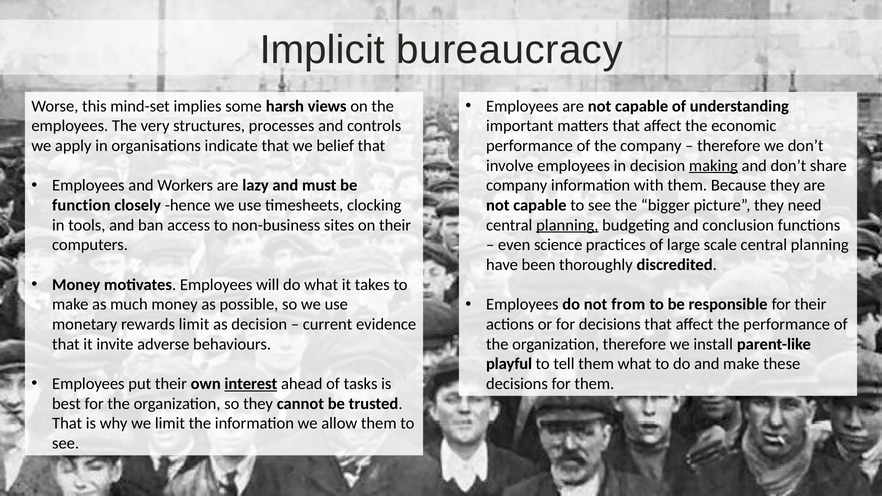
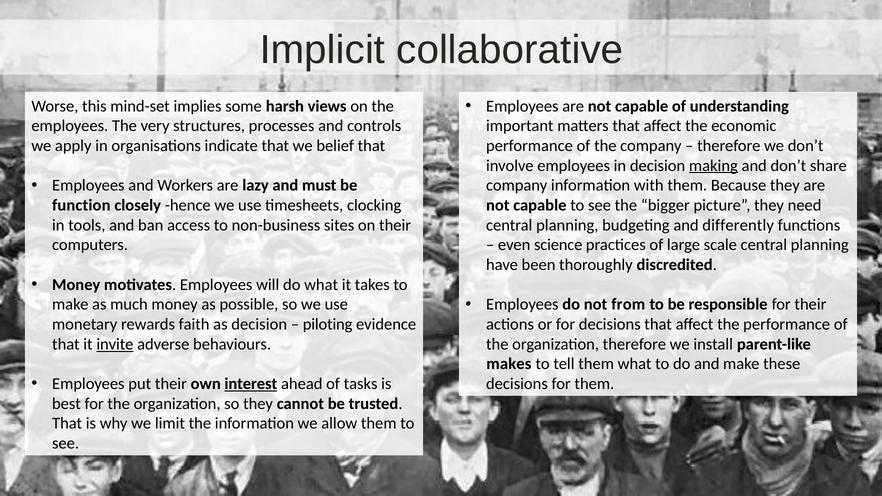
bureaucracy: bureaucracy -> collaborative
planning at (567, 225) underline: present -> none
conclusion: conclusion -> differently
rewards limit: limit -> faith
current: current -> piloting
invite underline: none -> present
playful: playful -> makes
